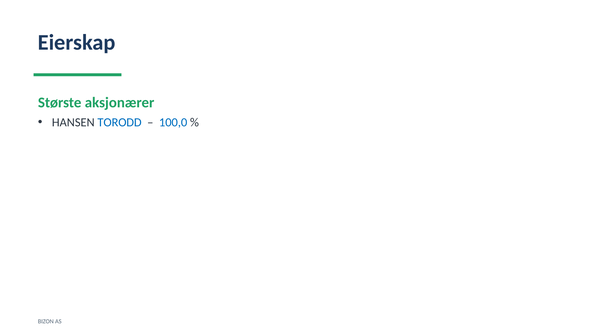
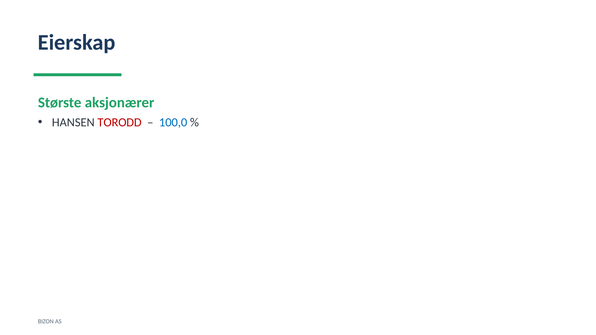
TORODD colour: blue -> red
